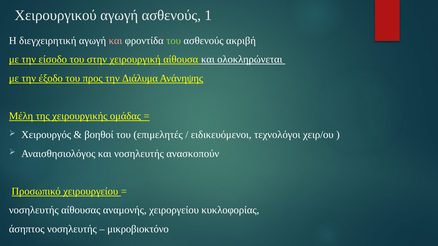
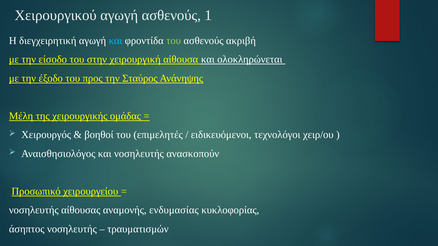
και at (116, 41) colour: pink -> light blue
Διάλυμα: Διάλυμα -> Σταύρος
χειροργείου: χειροργείου -> ενδυμασίας
μικροβιοκτόνο: μικροβιοκτόνο -> τραυματισμών
